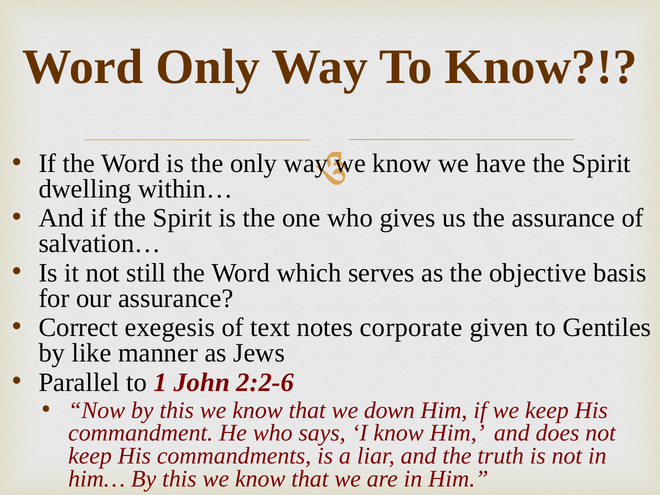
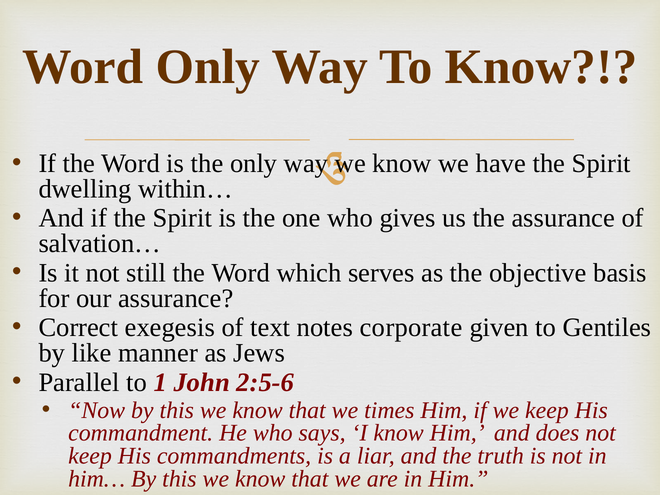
2:2-6: 2:2-6 -> 2:5-6
down: down -> times
